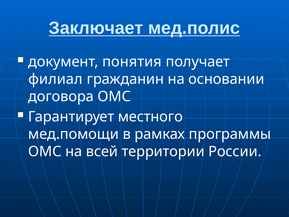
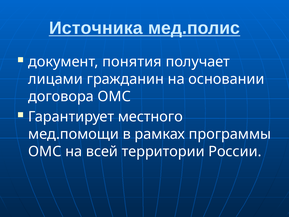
Заключает: Заключает -> Источника
филиал: филиал -> лицами
